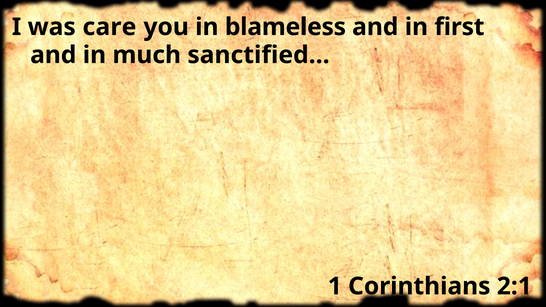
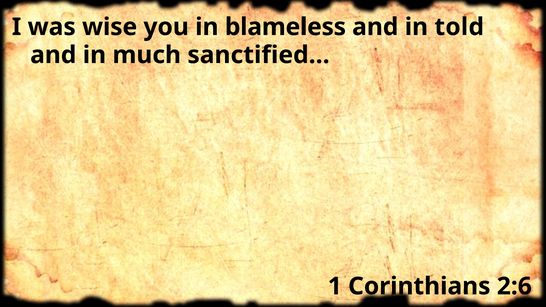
care: care -> wise
first: first -> told
2:1: 2:1 -> 2:6
